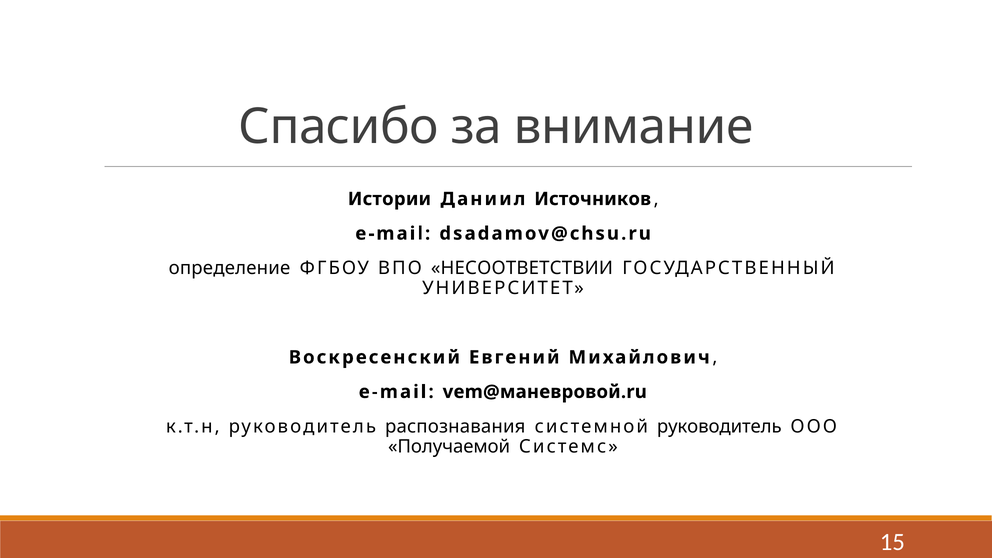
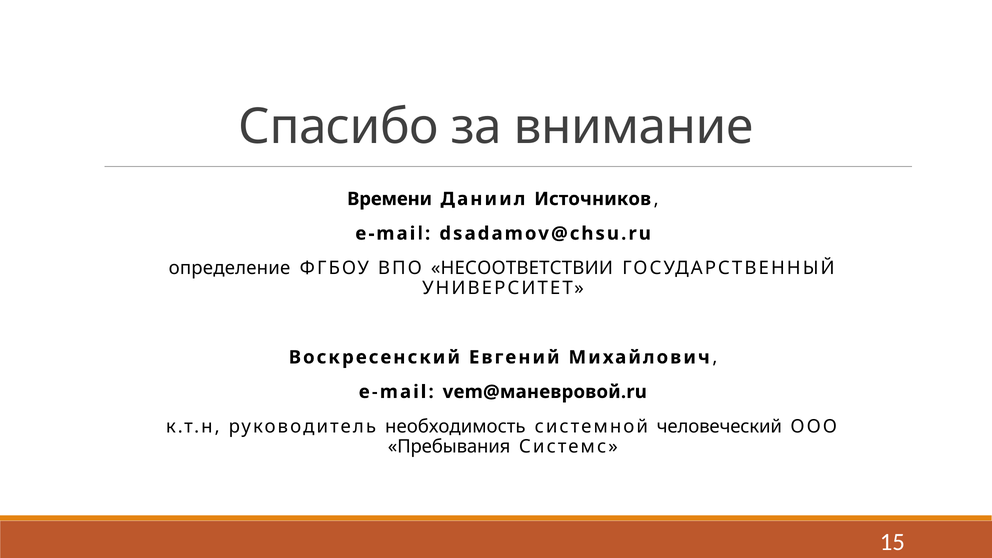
Истории: Истории -> Времени
распознавания: распознавания -> необходимость
системной руководитель: руководитель -> человеческий
Получаемой: Получаемой -> Пребывания
